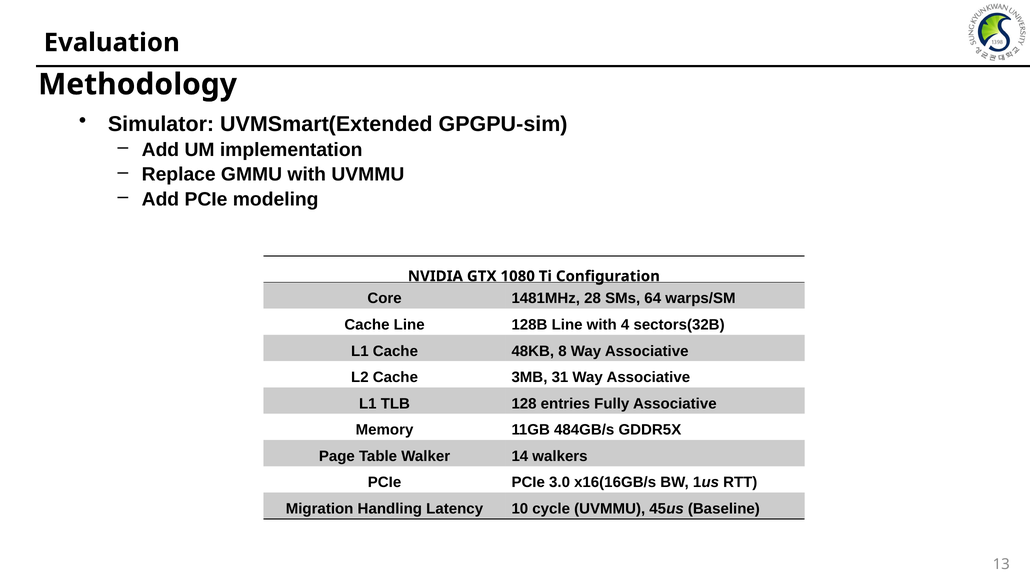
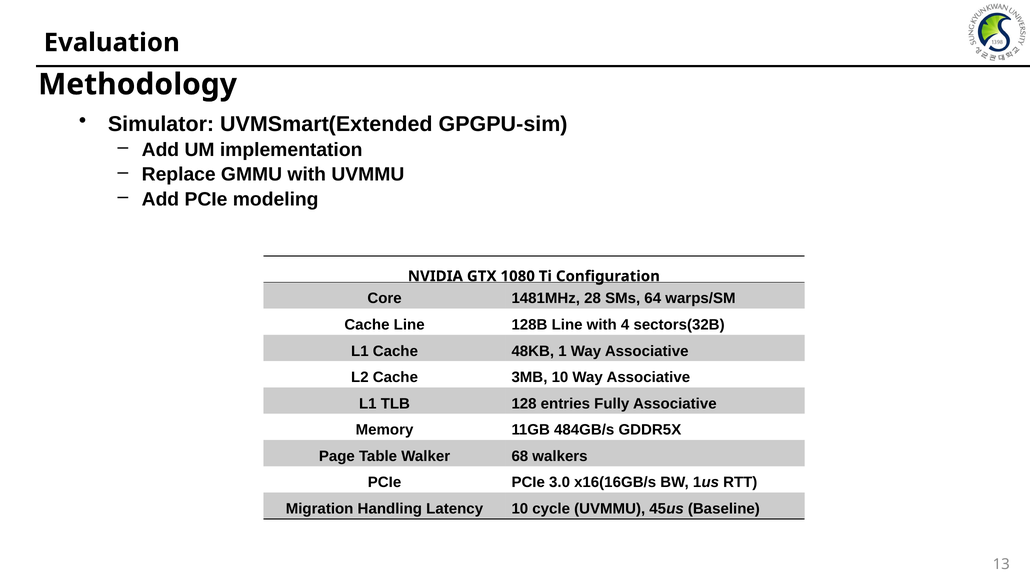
8: 8 -> 1
3MB 31: 31 -> 10
14: 14 -> 68
